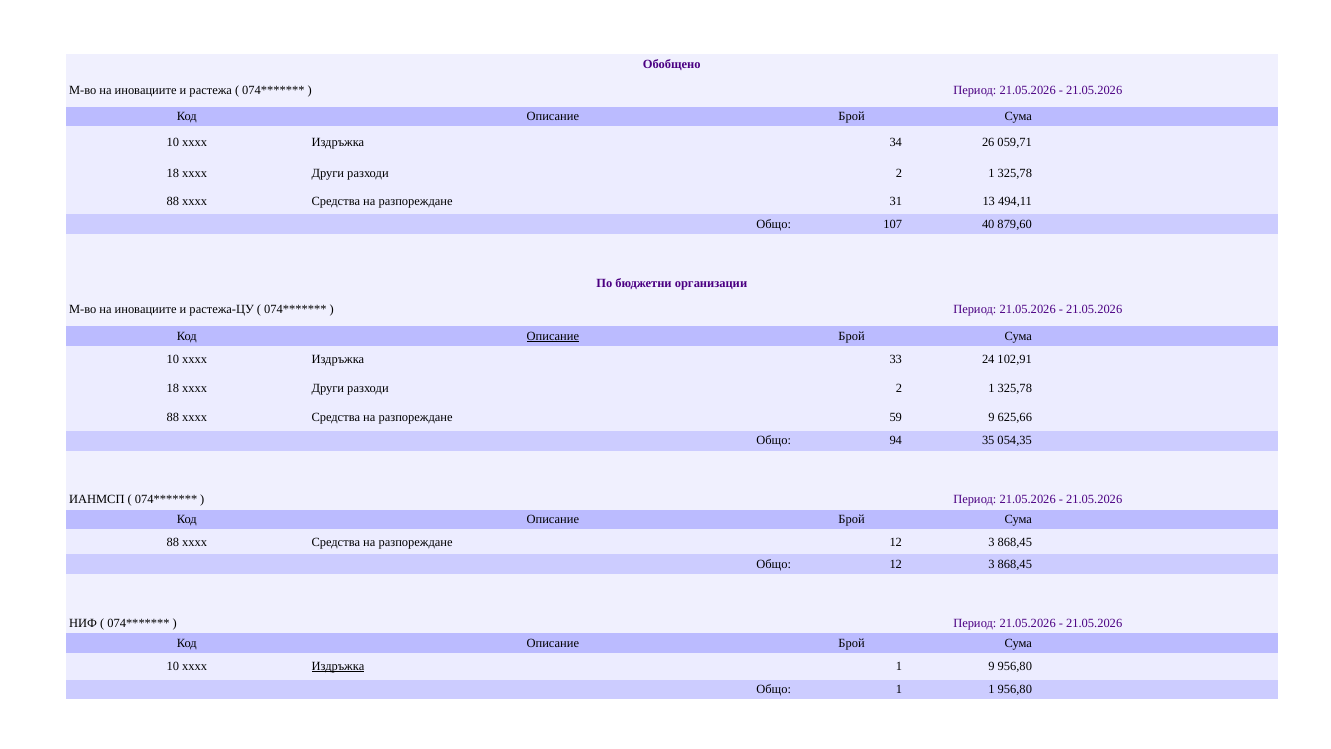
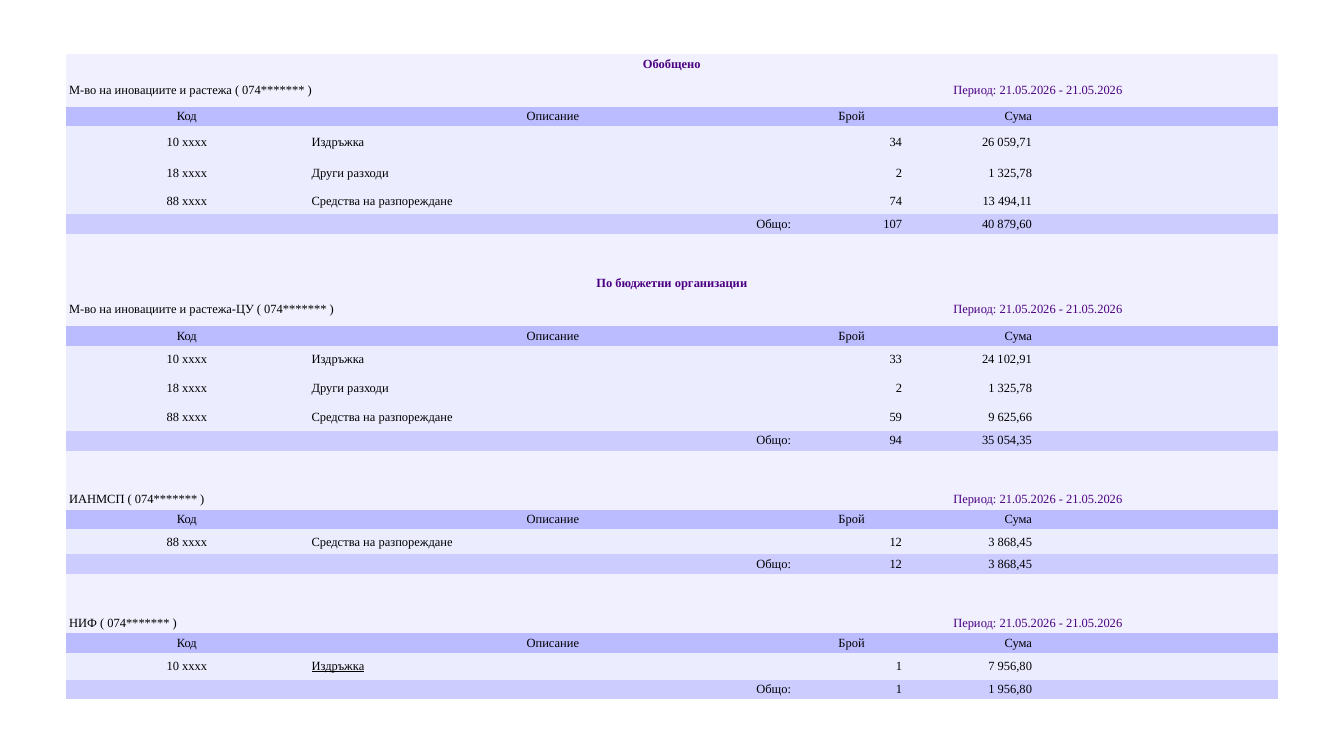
31: 31 -> 74
Описание at (553, 336) underline: present -> none
1 9: 9 -> 7
